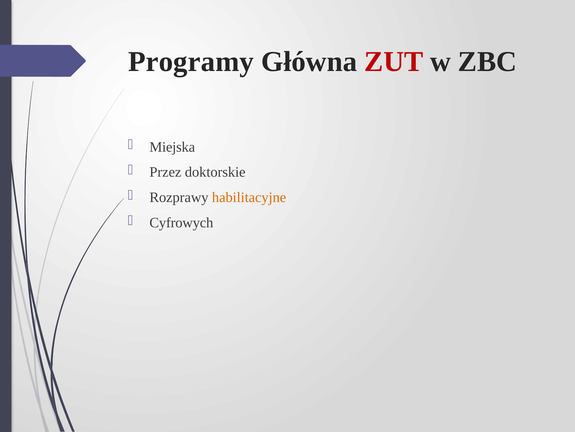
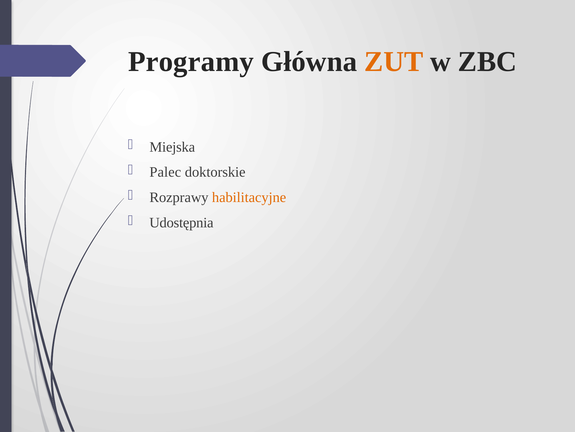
ZUT colour: red -> orange
Przez: Przez -> Palec
Cyfrowych: Cyfrowych -> Udostępnia
